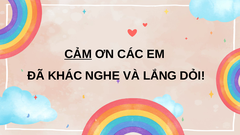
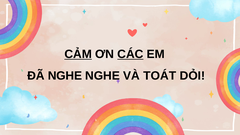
CÁC underline: none -> present
ĐÃ KHÁC: KHÁC -> NGHE
LẮNG: LẮNG -> TOÁT
